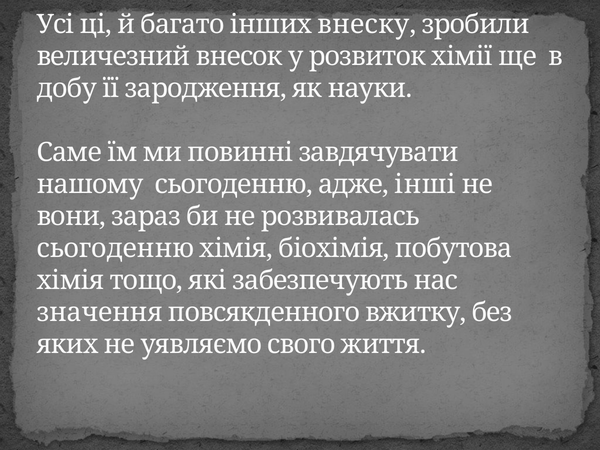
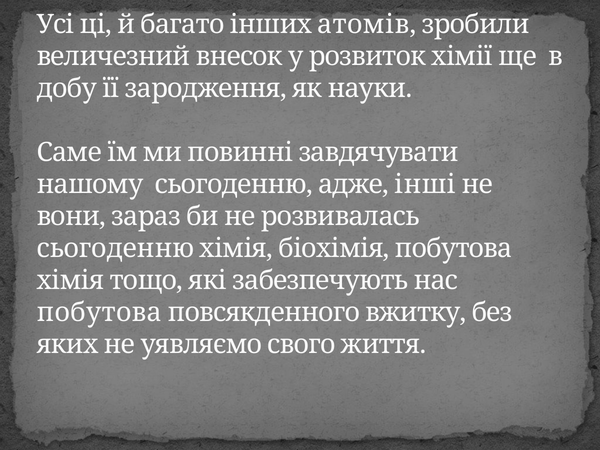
внеску: внеску -> атомів
значення at (100, 313): значення -> побутова
